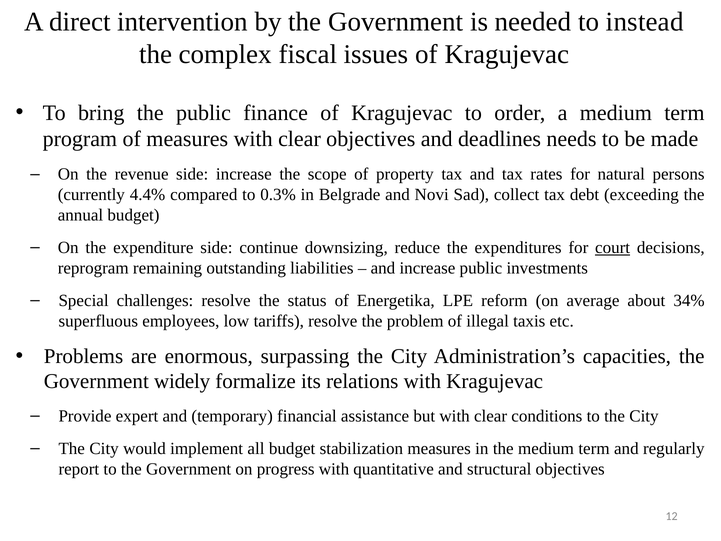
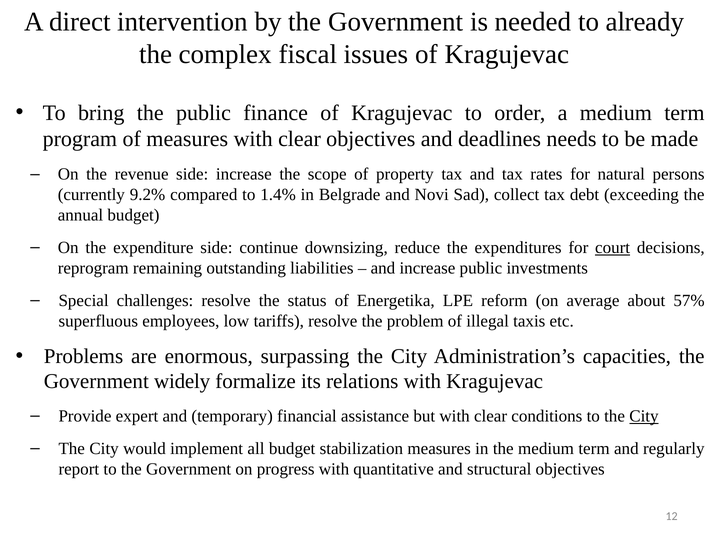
instead: instead -> already
4.4%: 4.4% -> 9.2%
0.3%: 0.3% -> 1.4%
34%: 34% -> 57%
City at (644, 416) underline: none -> present
